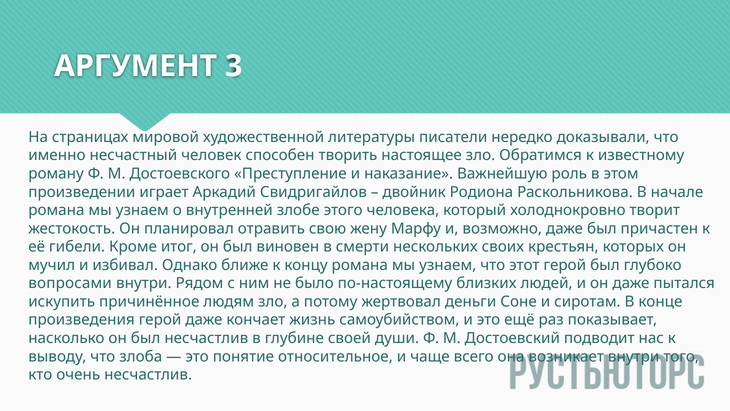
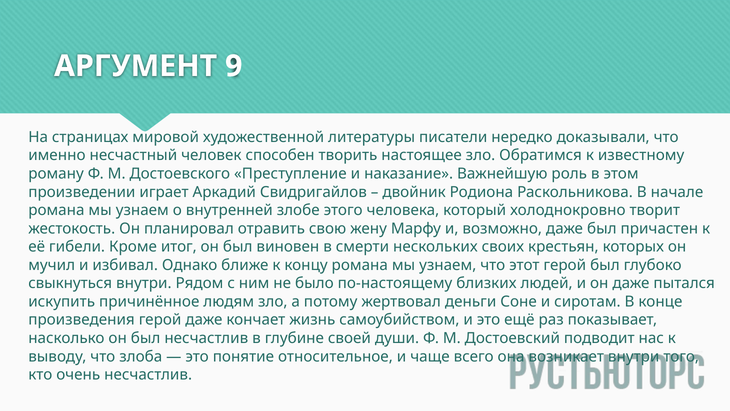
3: 3 -> 9
вопросами: вопросами -> свыкнуться
